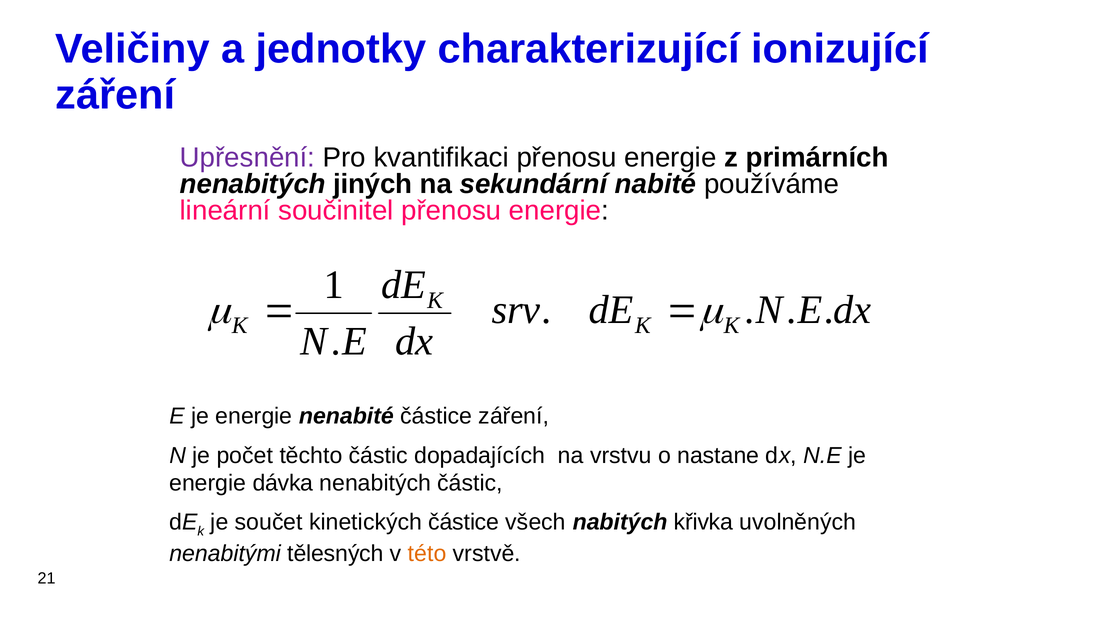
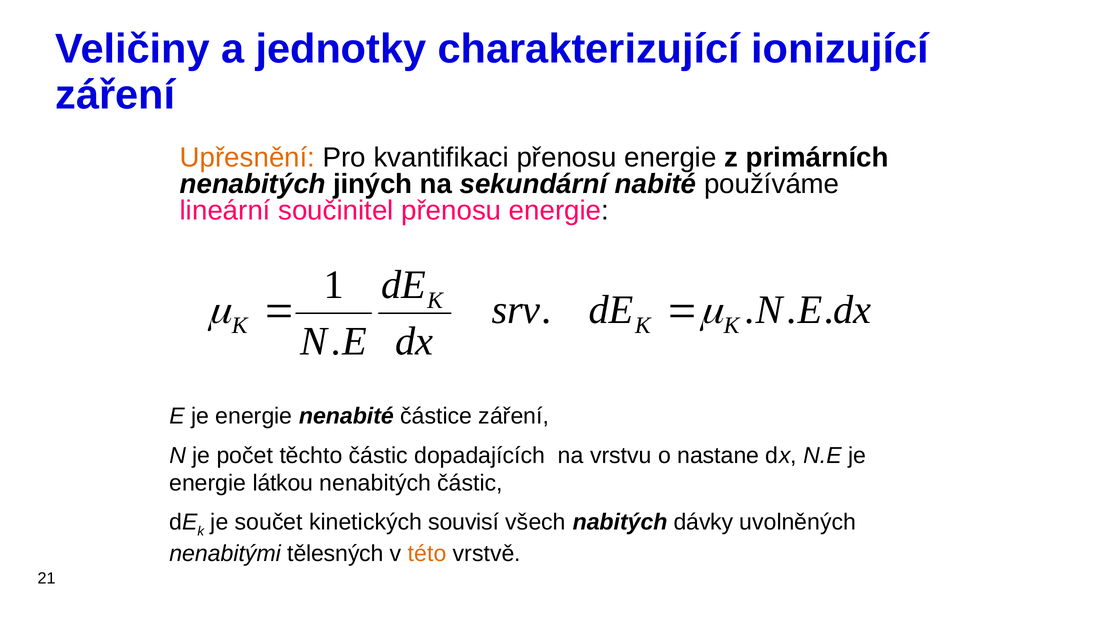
Upřesnění colour: purple -> orange
dávka: dávka -> látkou
kinetických částice: částice -> souvisí
křivka: křivka -> dávky
